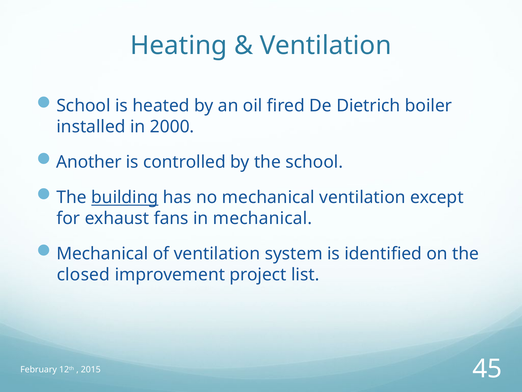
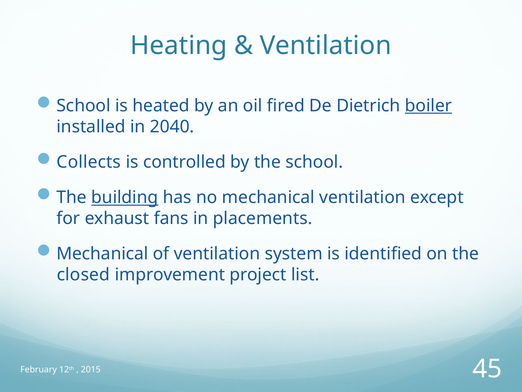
boiler underline: none -> present
2000: 2000 -> 2040
Another: Another -> Collects
in mechanical: mechanical -> placements
